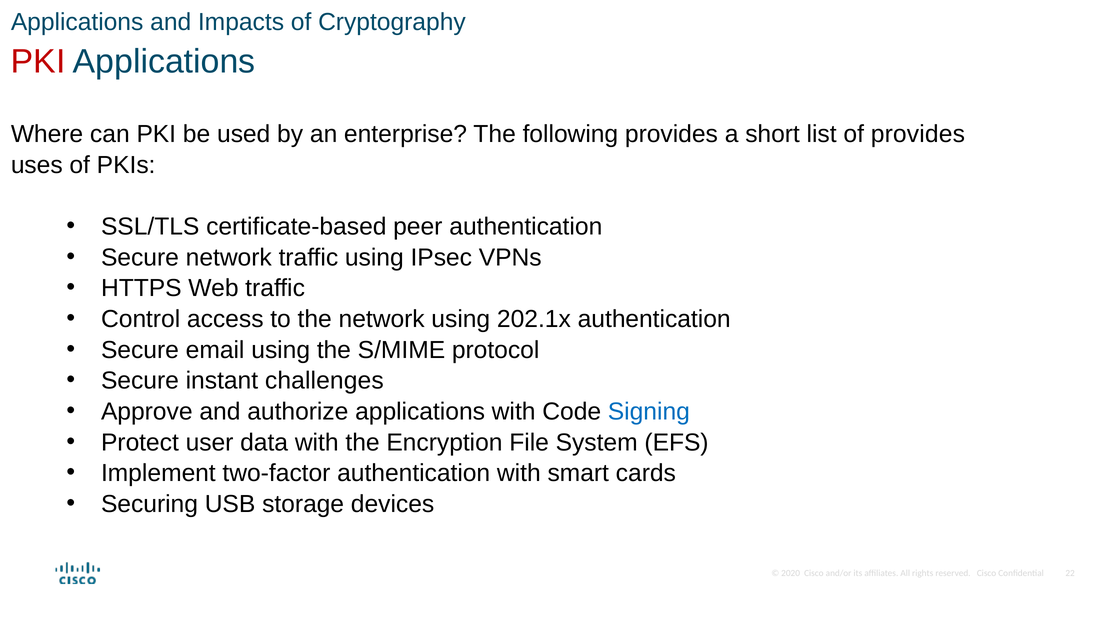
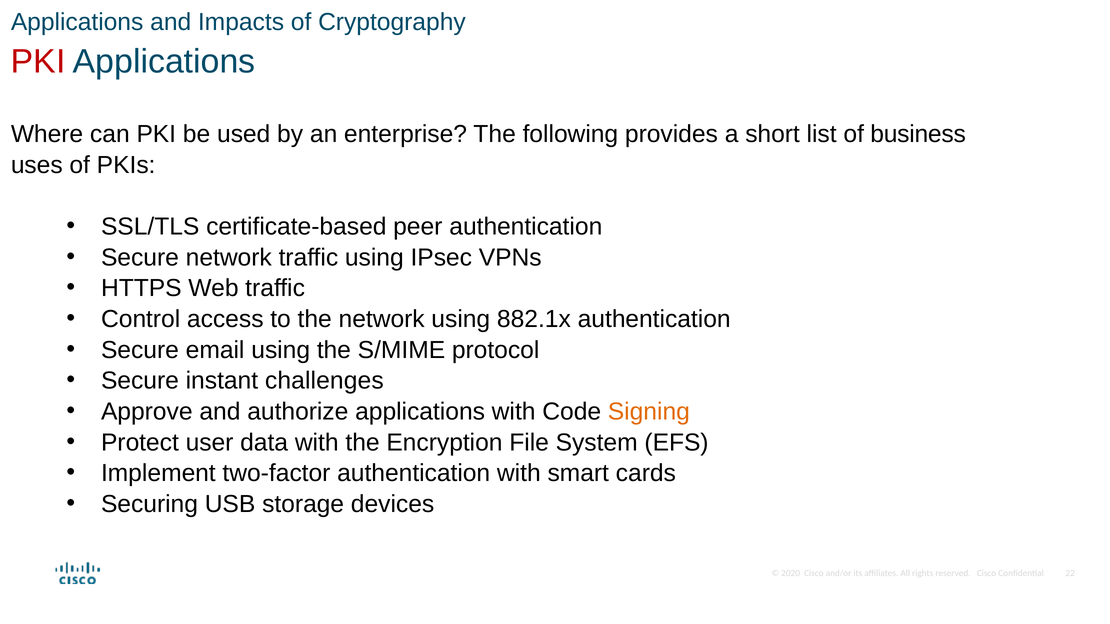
of provides: provides -> business
202.1x: 202.1x -> 882.1x
Signing colour: blue -> orange
